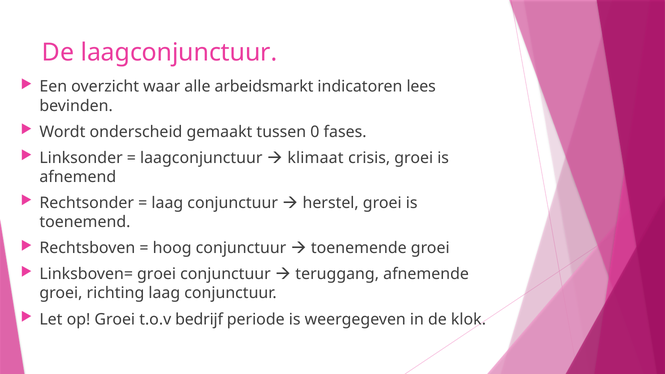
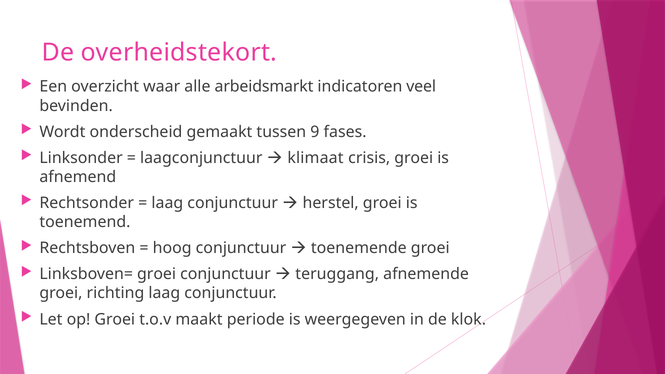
De laagconjunctuur: laagconjunctuur -> overheidstekort
lees: lees -> veel
0: 0 -> 9
bedrijf: bedrijf -> maakt
